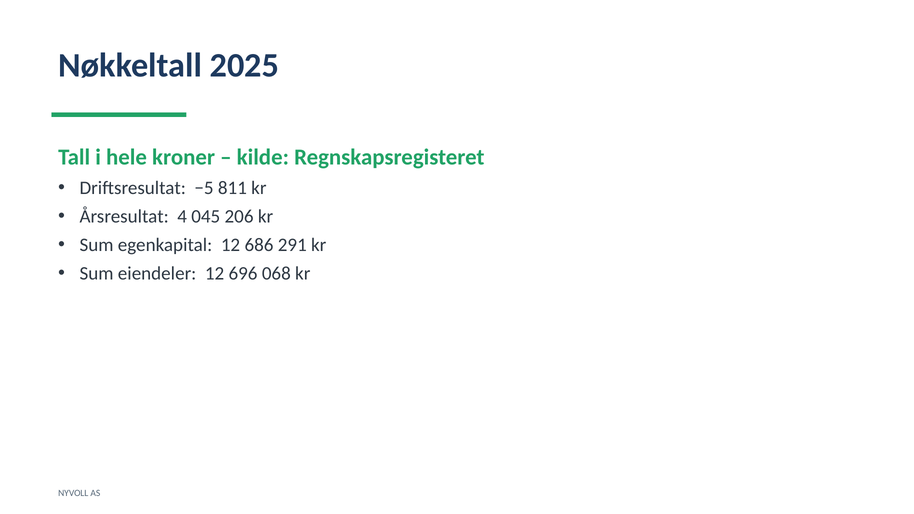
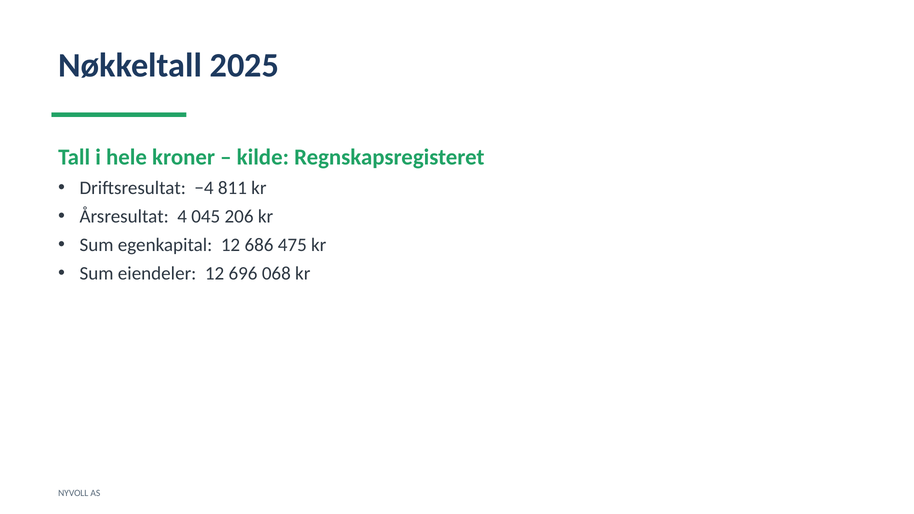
−5: −5 -> −4
291: 291 -> 475
